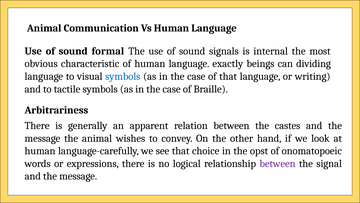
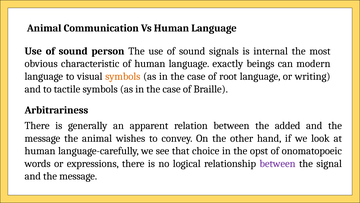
formal: formal -> person
dividing: dividing -> modern
symbols at (123, 76) colour: blue -> orange
of that: that -> root
castes: castes -> added
